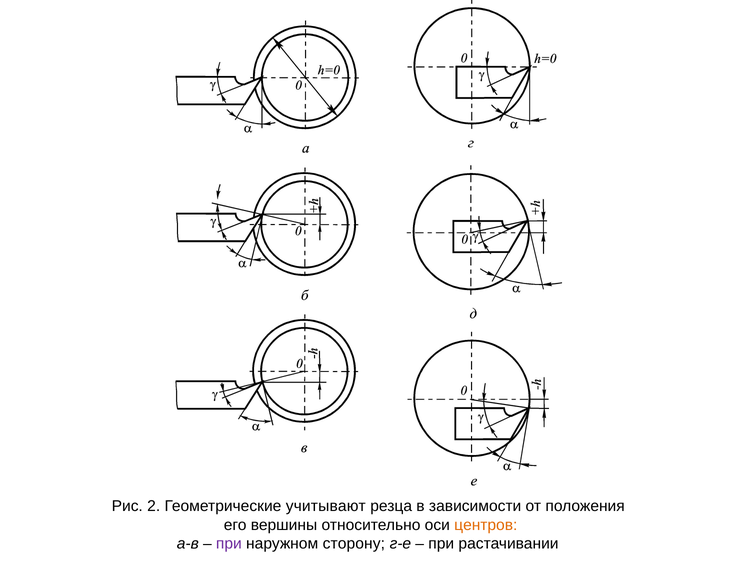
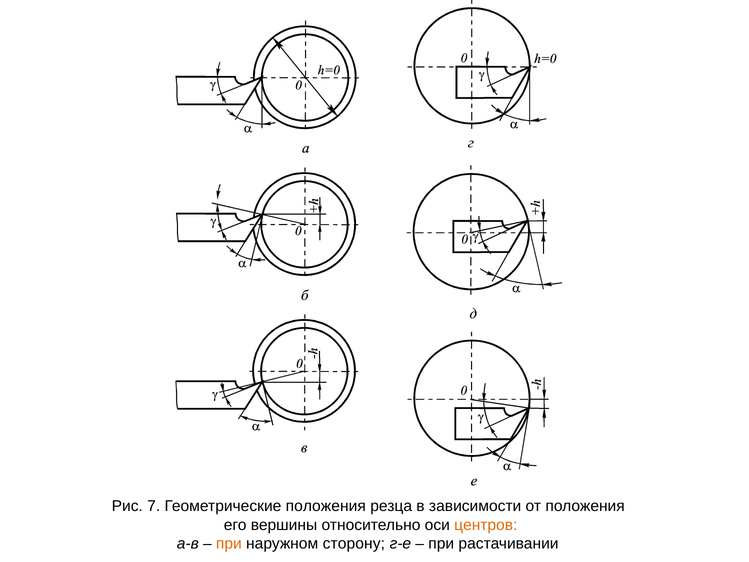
2: 2 -> 7
Геометрические учитывают: учитывают -> положения
при at (229, 543) colour: purple -> orange
